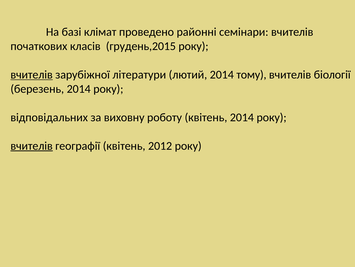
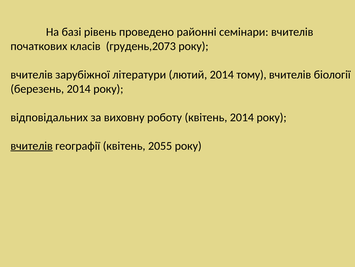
клімат: клімат -> рівень
грудень,2015: грудень,2015 -> грудень,2073
вчителів at (32, 74) underline: present -> none
2012: 2012 -> 2055
